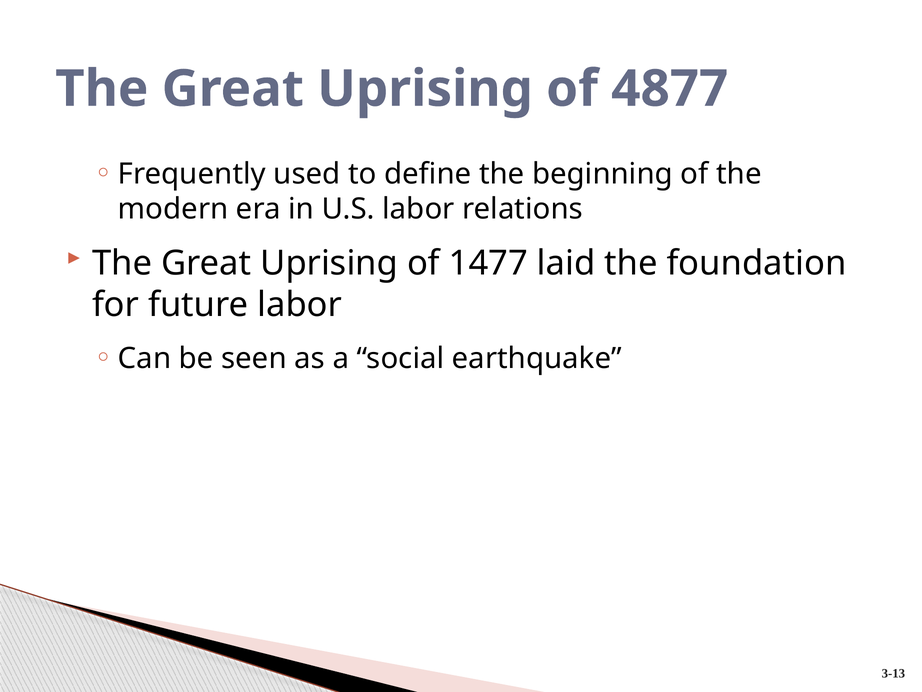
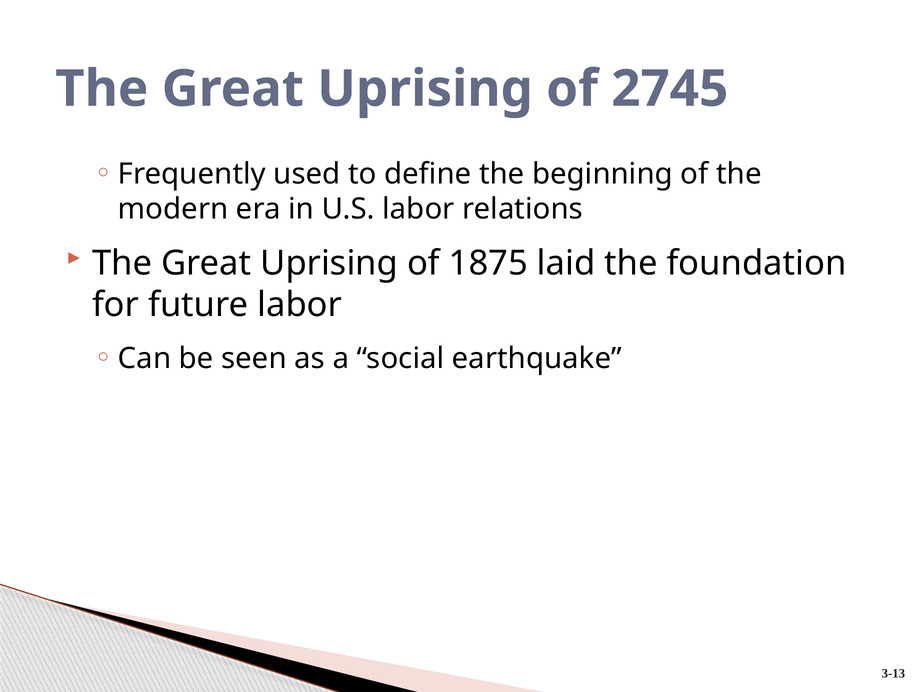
4877: 4877 -> 2745
1477: 1477 -> 1875
